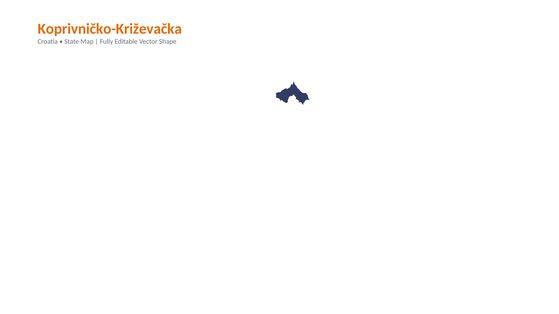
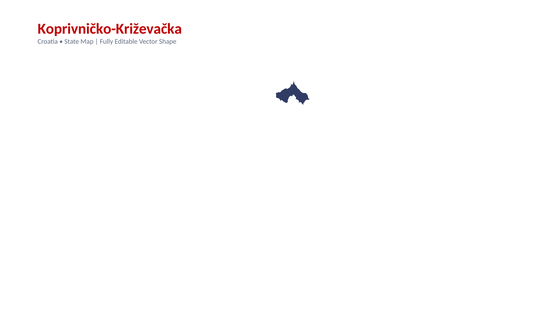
Koprivničko-Križevačka colour: orange -> red
